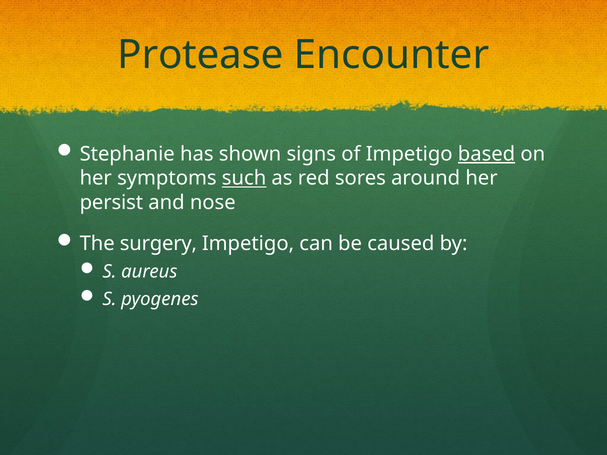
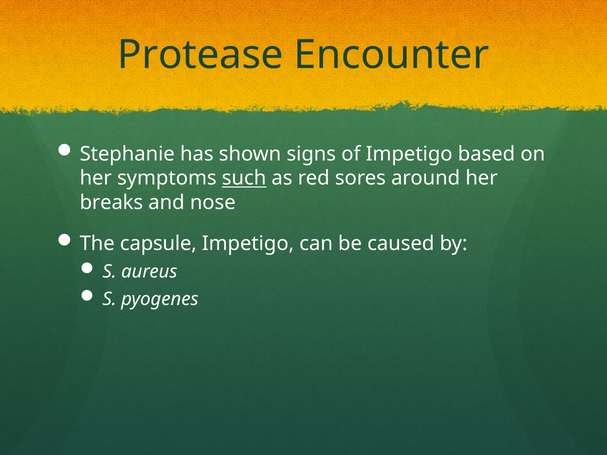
based underline: present -> none
persist: persist -> breaks
surgery: surgery -> capsule
